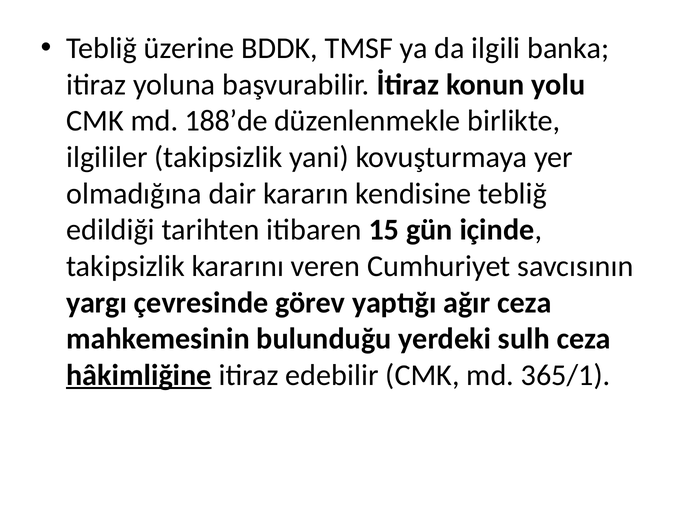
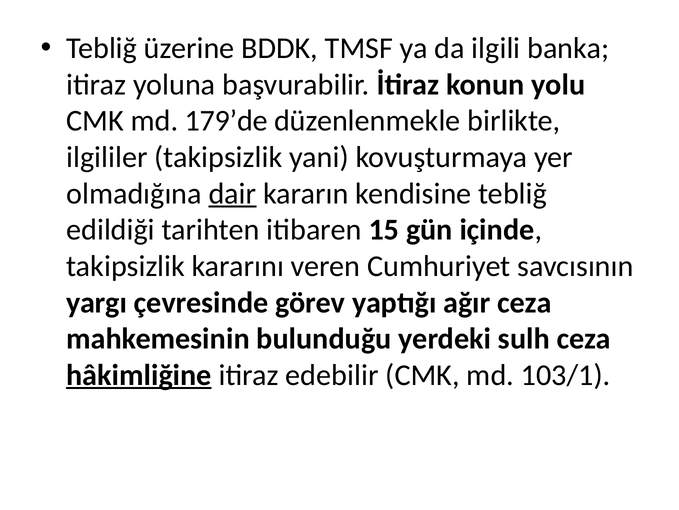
188’de: 188’de -> 179’de
dair underline: none -> present
365/1: 365/1 -> 103/1
